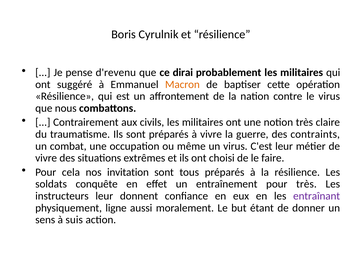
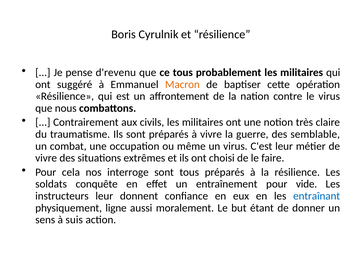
ce dirai: dirai -> tous
contraints: contraints -> semblable
invitation: invitation -> interroge
pour très: très -> vide
entraînant colour: purple -> blue
